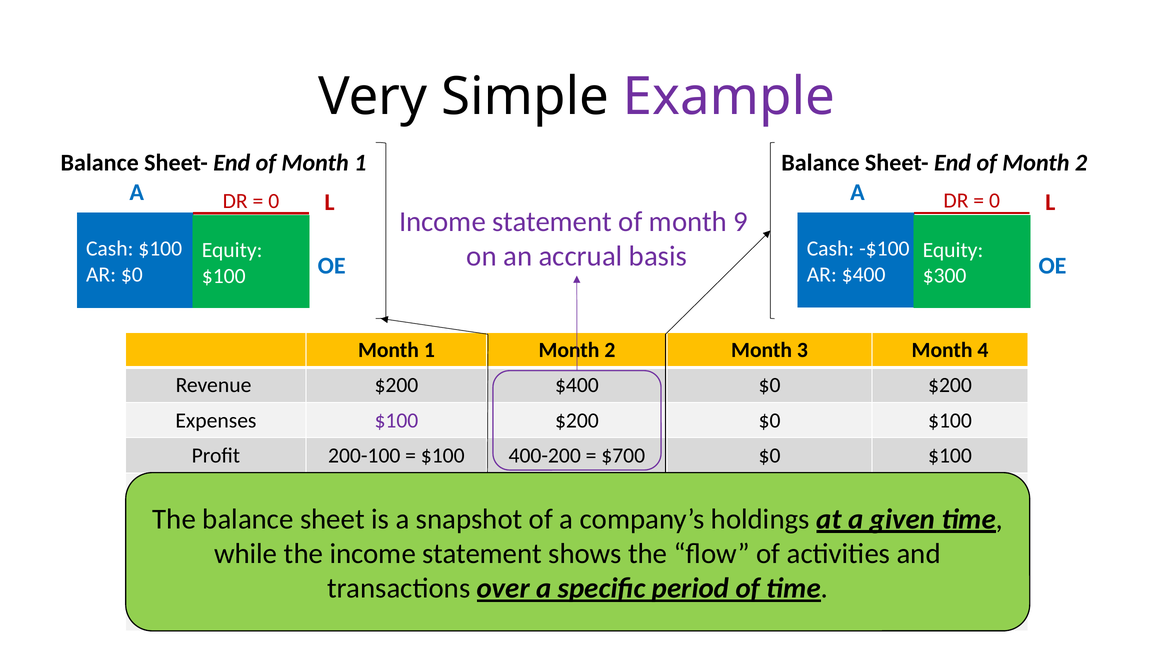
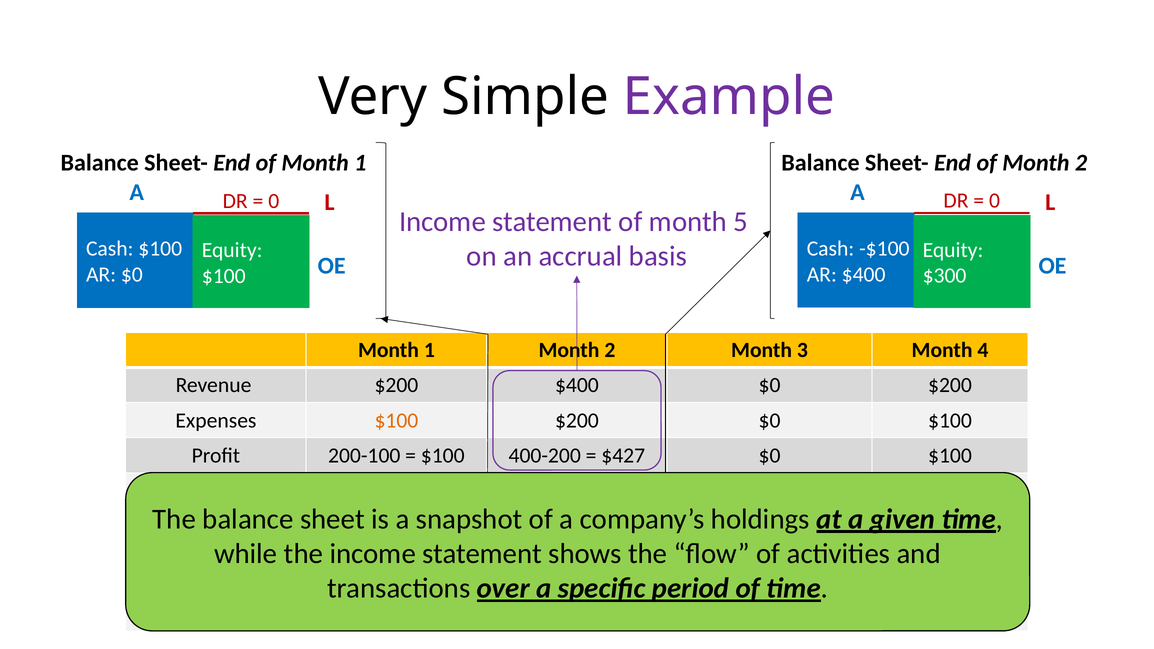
9: 9 -> 5
$100 at (396, 420) colour: purple -> orange
$700: $700 -> $427
